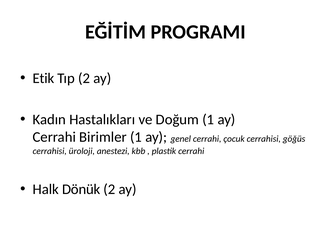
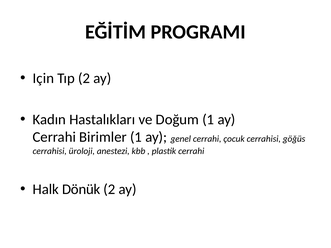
Etik: Etik -> Için
